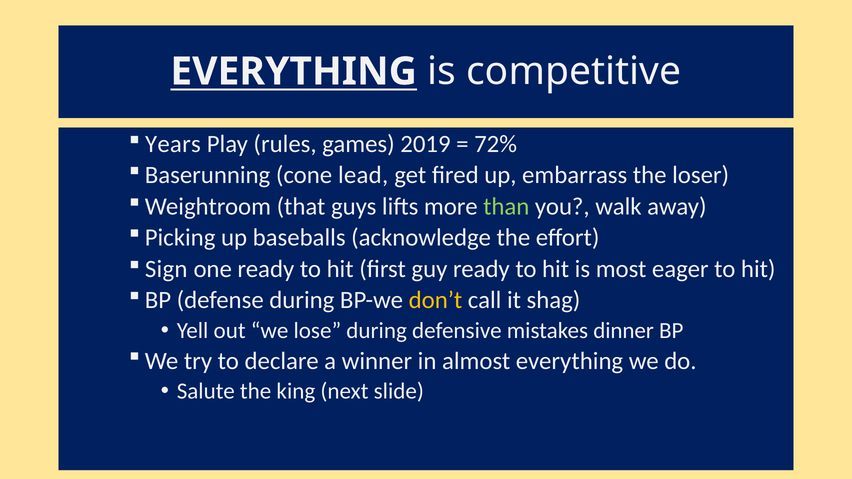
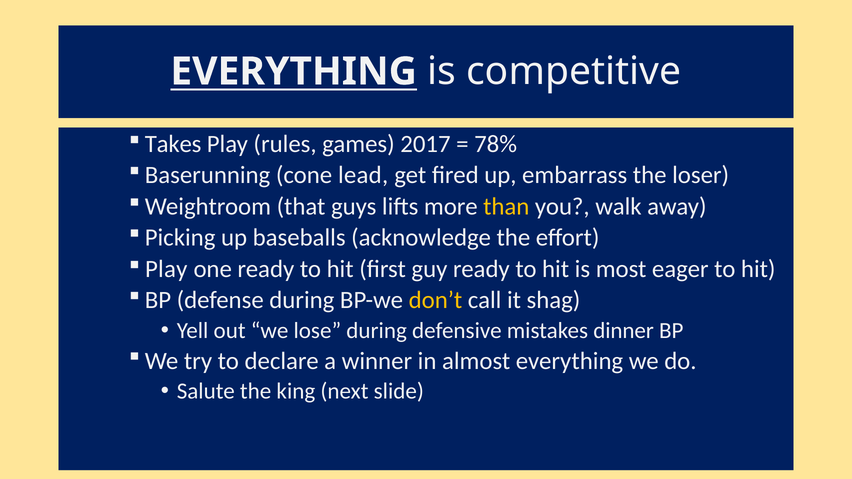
Years: Years -> Takes
2019: 2019 -> 2017
72%: 72% -> 78%
than colour: light green -> yellow
Sign at (166, 269): Sign -> Play
